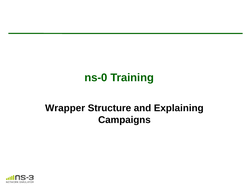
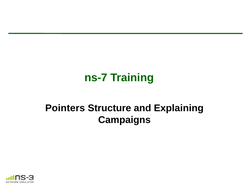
ns-0: ns-0 -> ns-7
Wrapper: Wrapper -> Pointers
